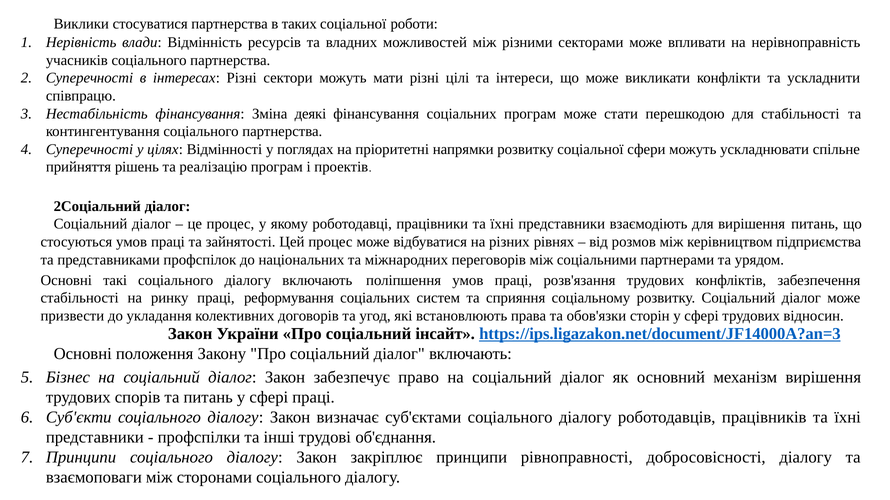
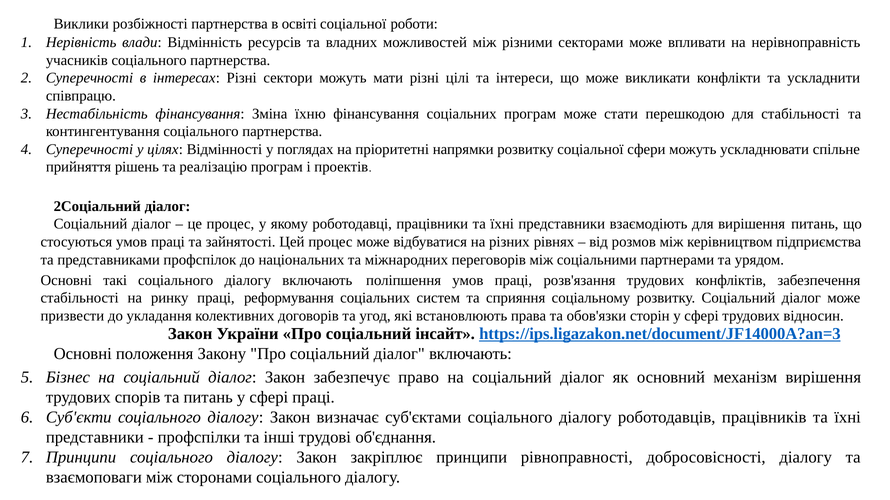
стосуватися: стосуватися -> розбіжності
таких: таких -> освіті
деякі: деякі -> їхню
